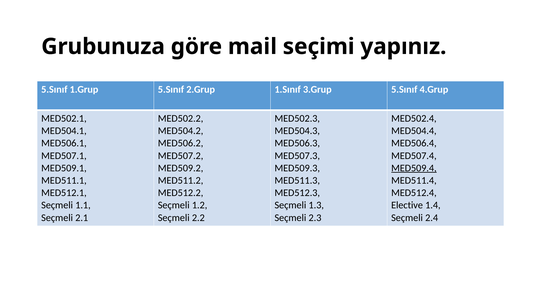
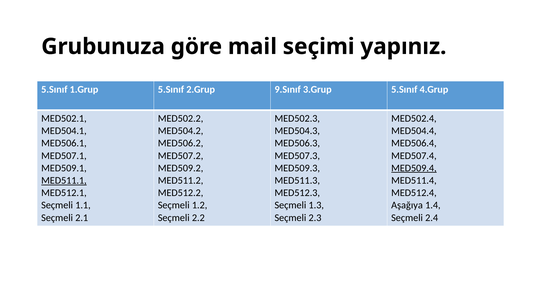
1.Sınıf: 1.Sınıf -> 9.Sınıf
MED511.1 underline: none -> present
Elective: Elective -> Aşağıya
